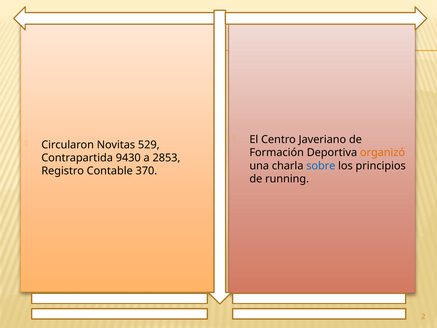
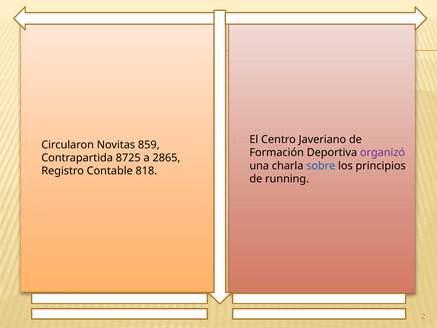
529: 529 -> 859
organizó colour: orange -> purple
9430: 9430 -> 8725
2853: 2853 -> 2865
370: 370 -> 818
